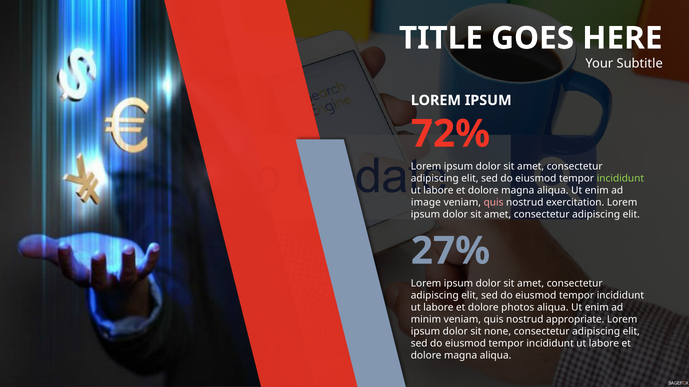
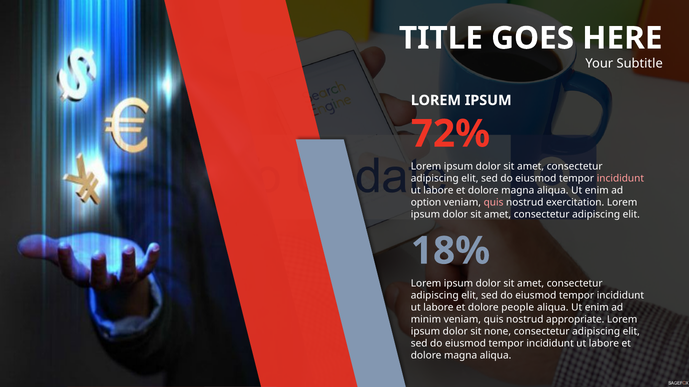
incididunt at (620, 179) colour: light green -> pink
image: image -> option
27%: 27% -> 18%
photos: photos -> people
